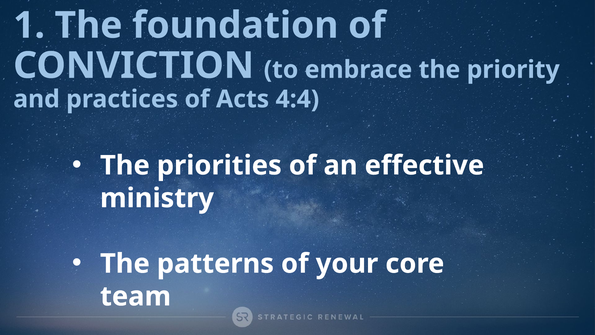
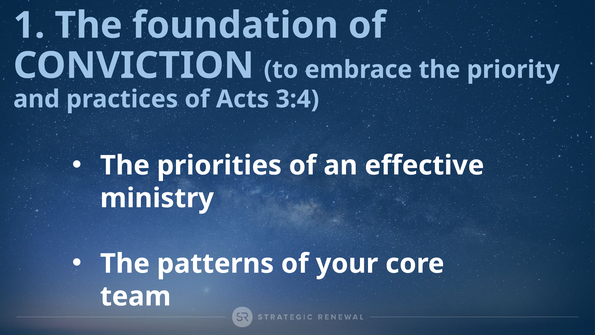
4:4: 4:4 -> 3:4
